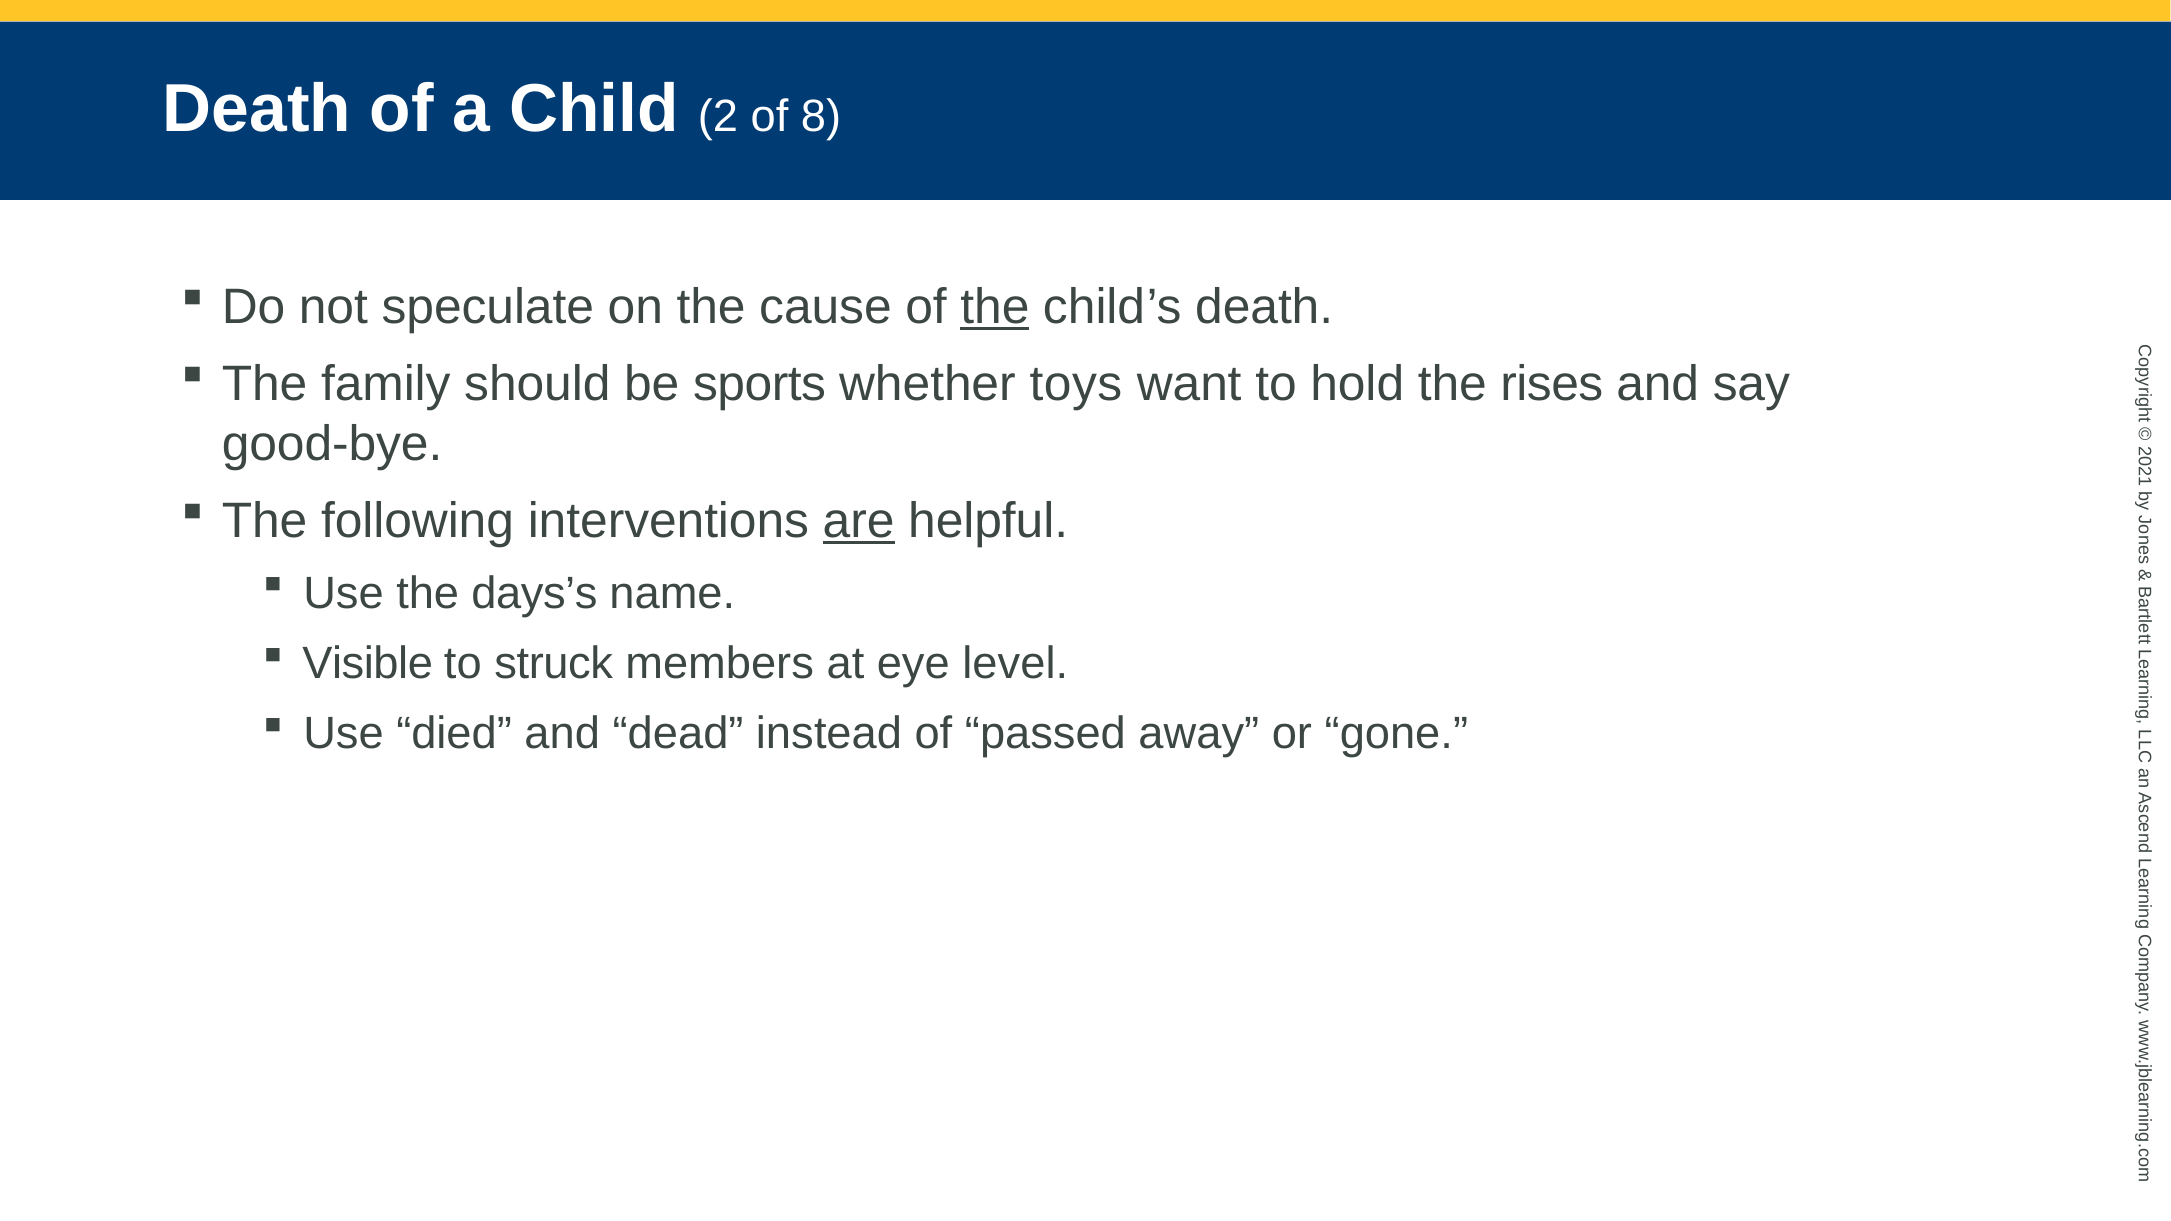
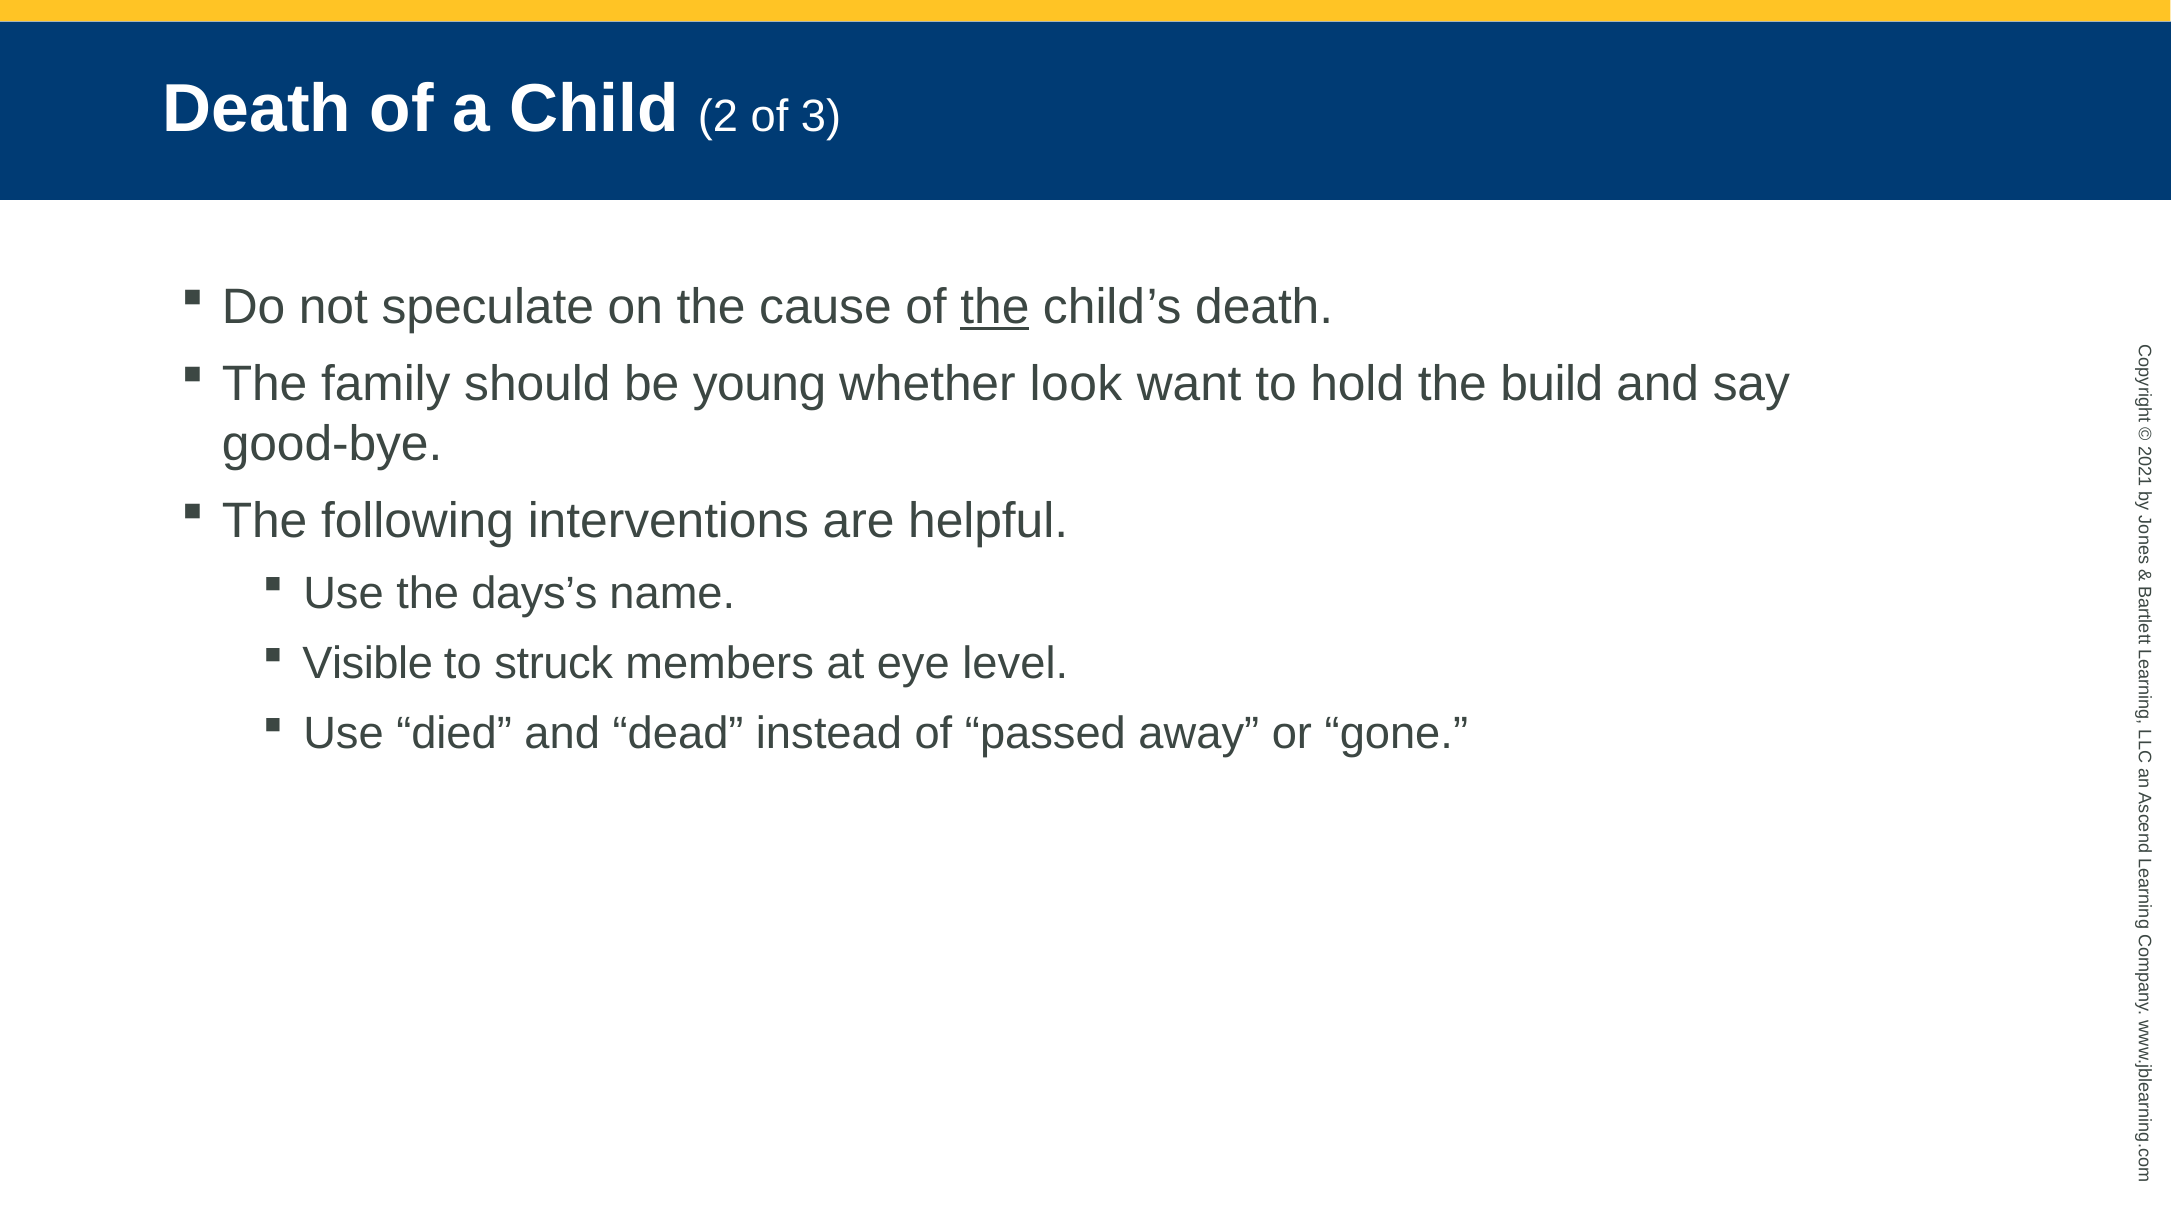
8: 8 -> 3
sports: sports -> young
toys: toys -> look
rises: rises -> build
are underline: present -> none
